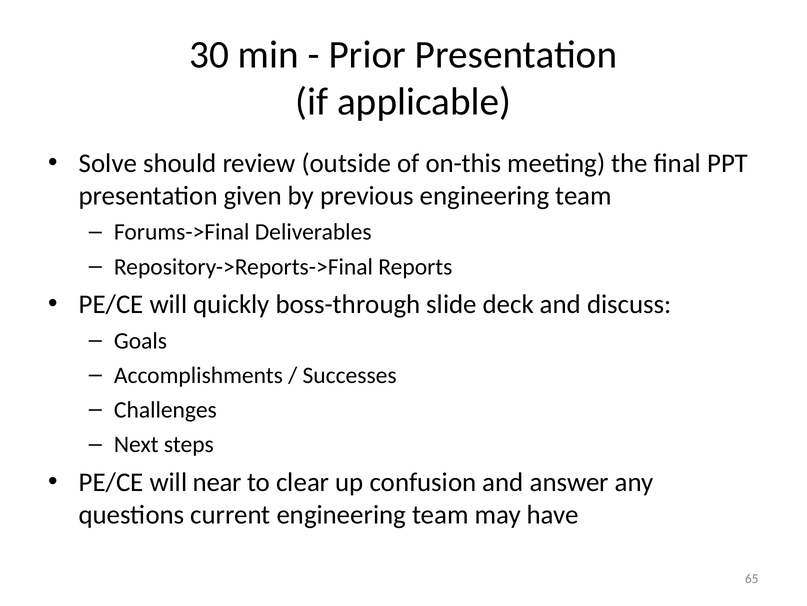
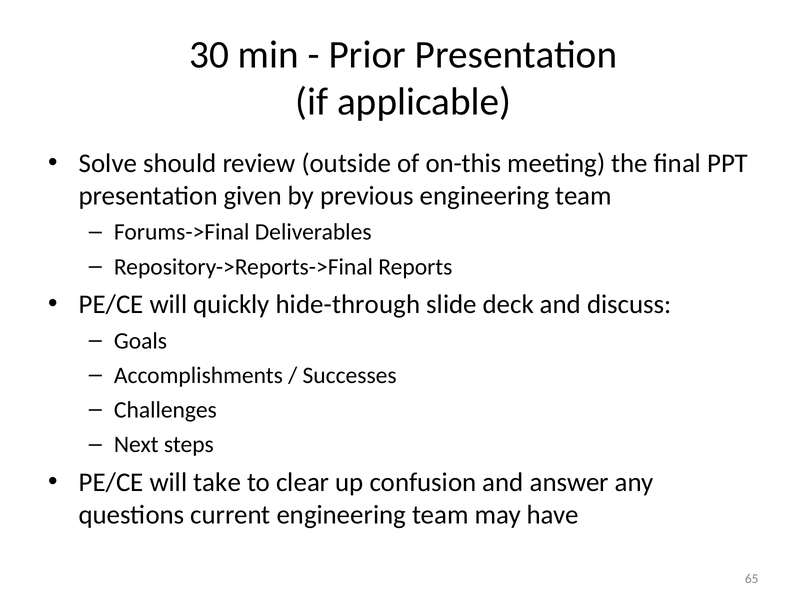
boss-through: boss-through -> hide-through
near: near -> take
